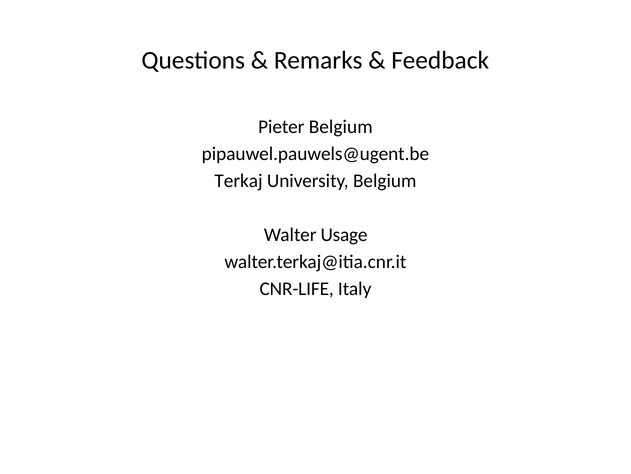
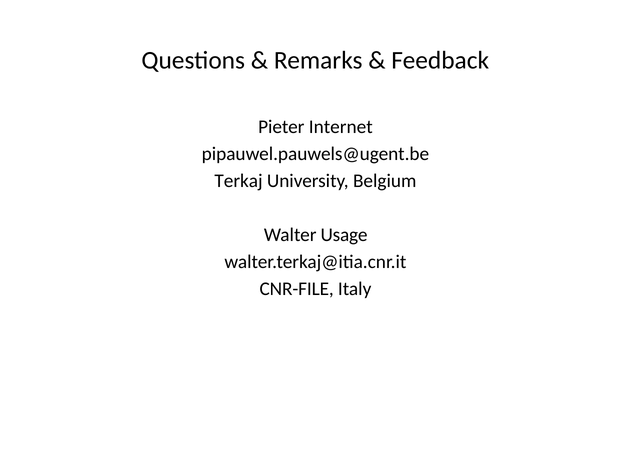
Pieter Belgium: Belgium -> Internet
CNR-LIFE: CNR-LIFE -> CNR-FILE
